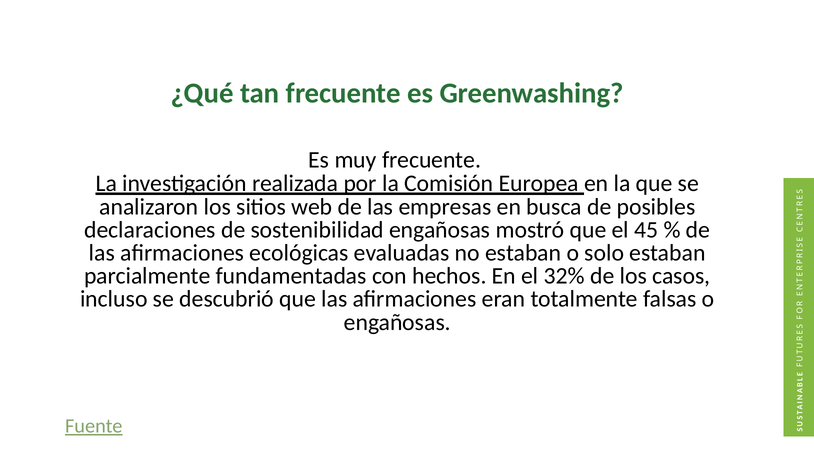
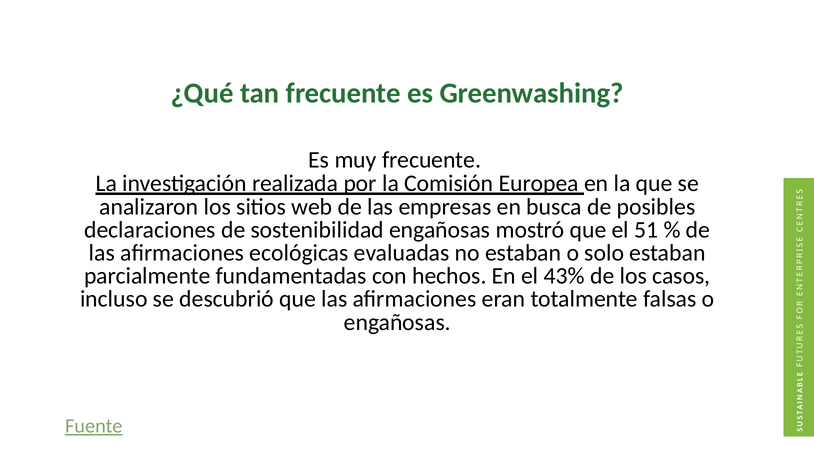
45: 45 -> 51
32%: 32% -> 43%
